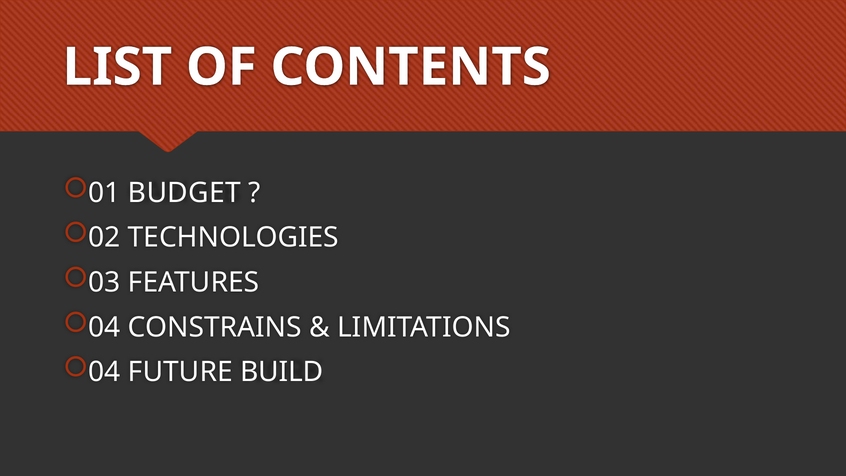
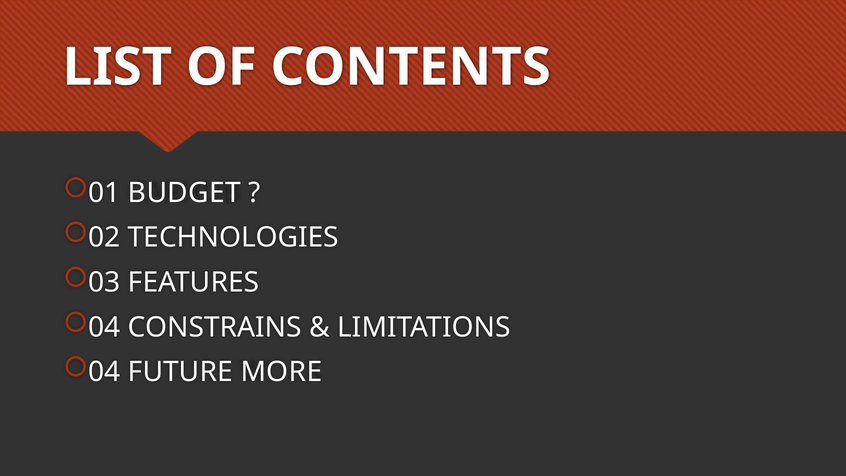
BUILD: BUILD -> MORE
